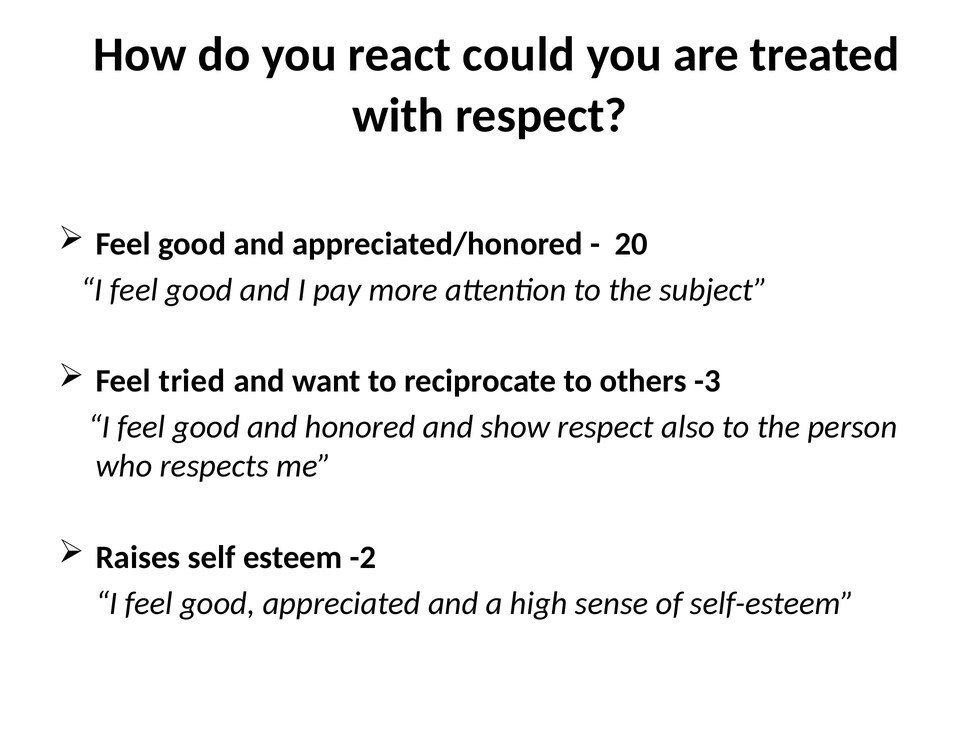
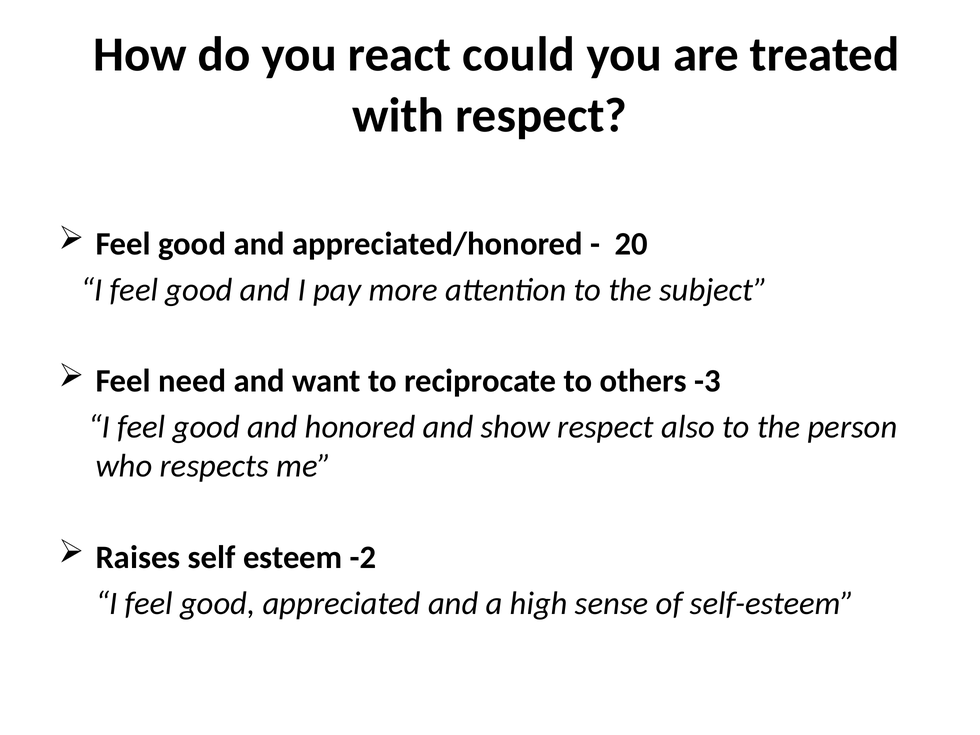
tried: tried -> need
